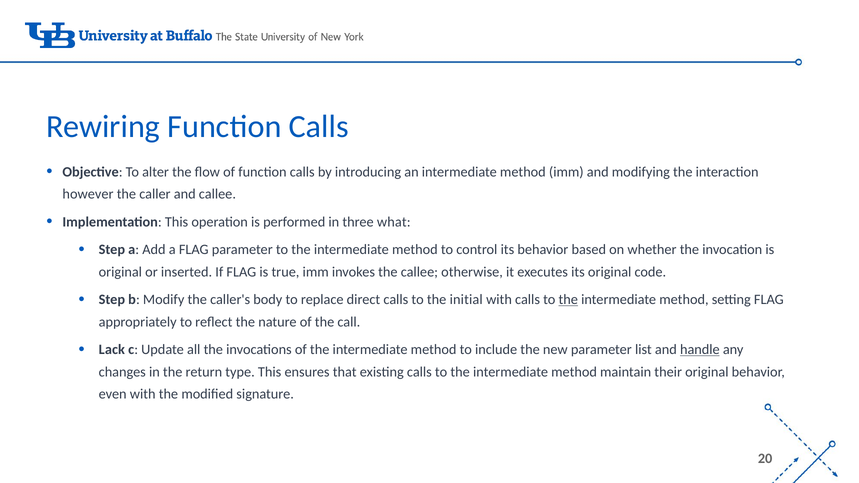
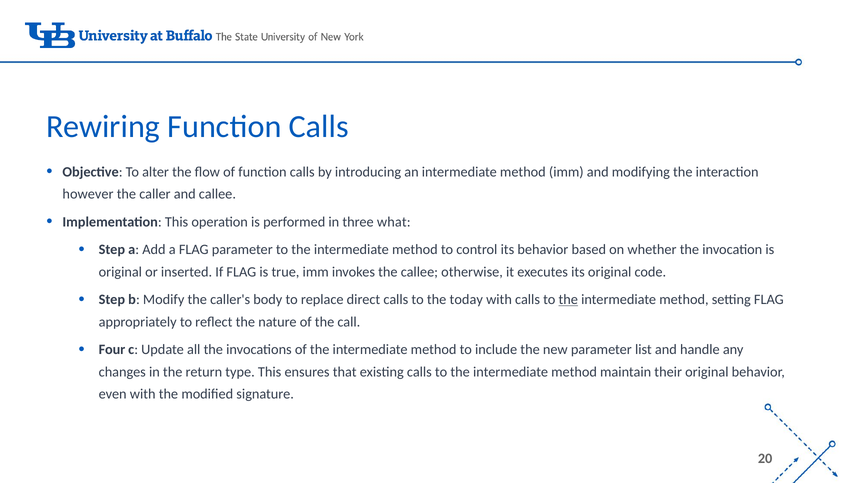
initial: initial -> today
Lack: Lack -> Four
handle underline: present -> none
